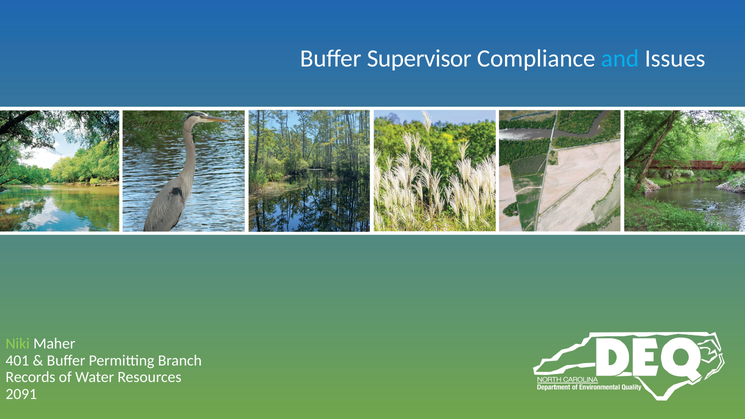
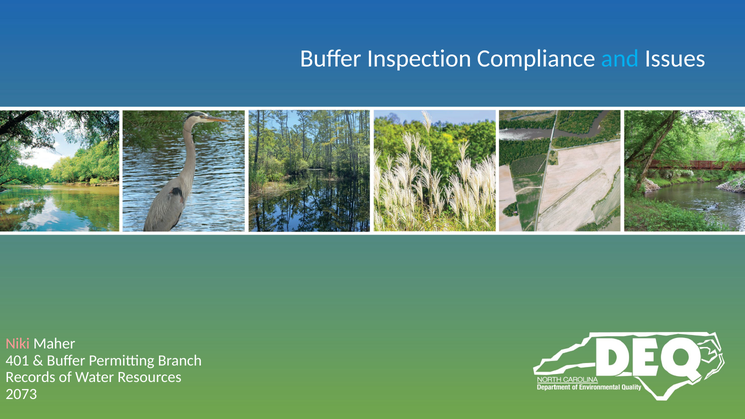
Supervisor: Supervisor -> Inspection
Niki colour: light green -> pink
2091: 2091 -> 2073
